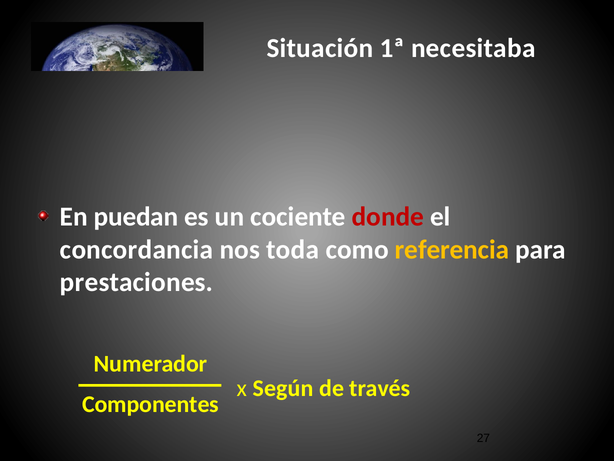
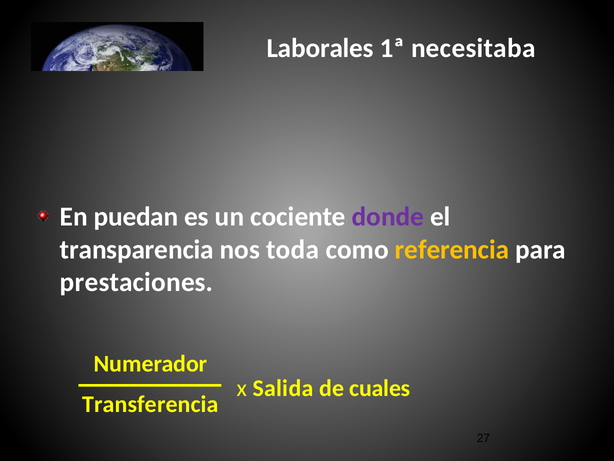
Situación: Situación -> Laborales
donde colour: red -> purple
concordancia: concordancia -> transparencia
Según: Según -> Salida
través: través -> cuales
Componentes: Componentes -> Transferencia
